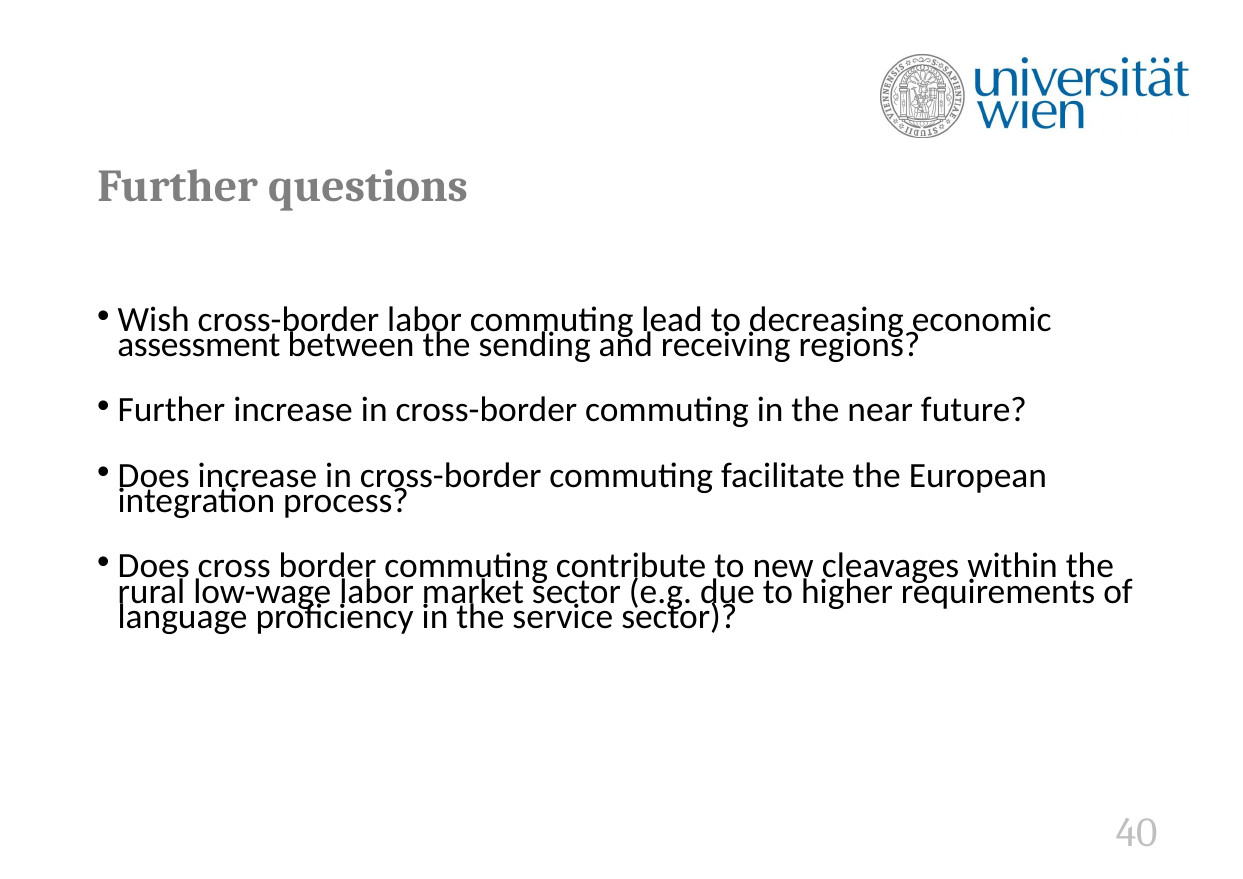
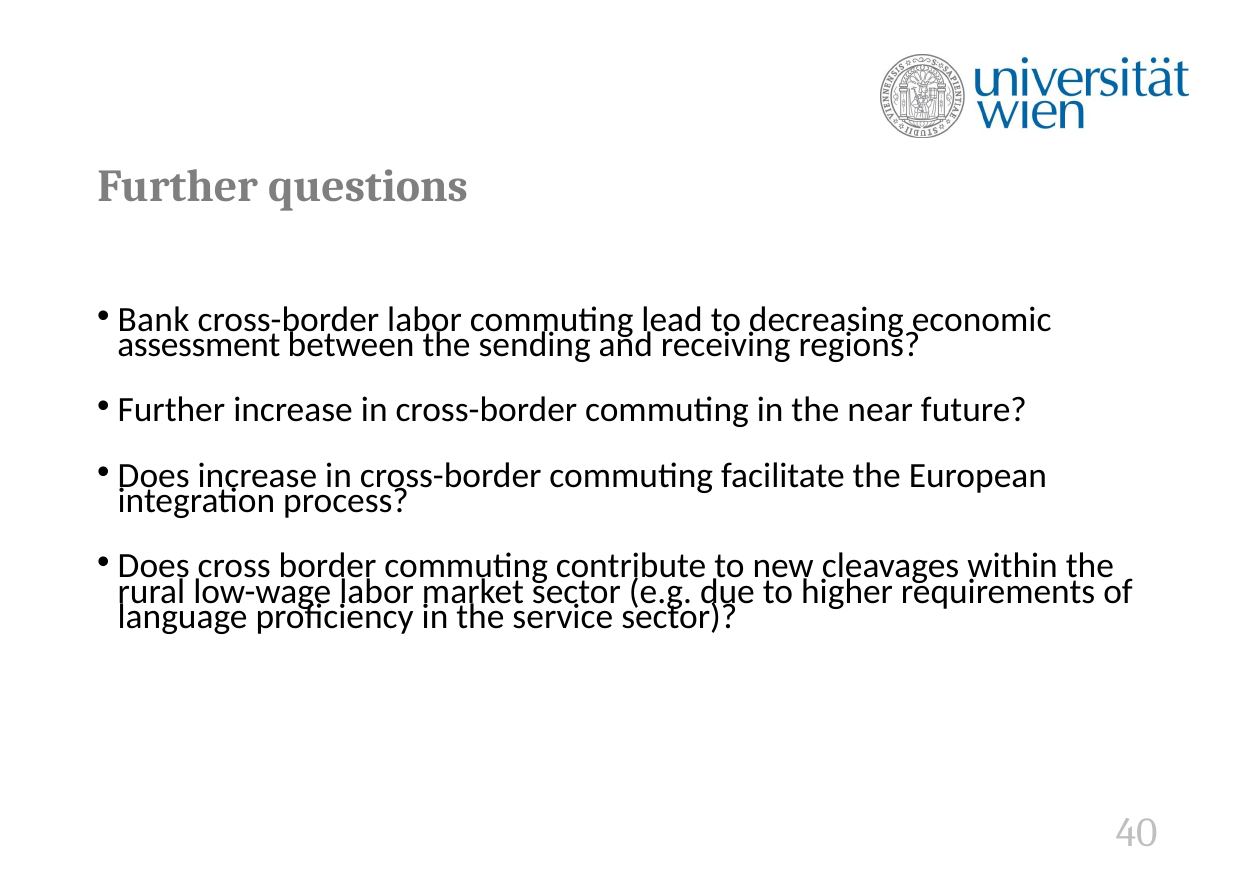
Wish: Wish -> Bank
